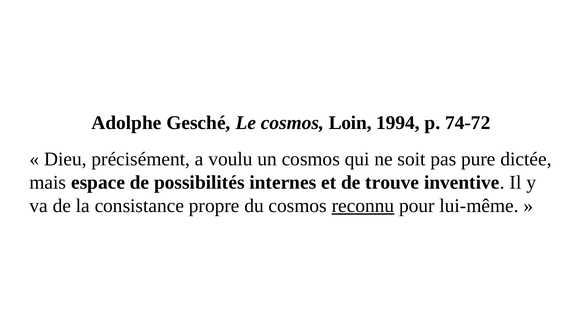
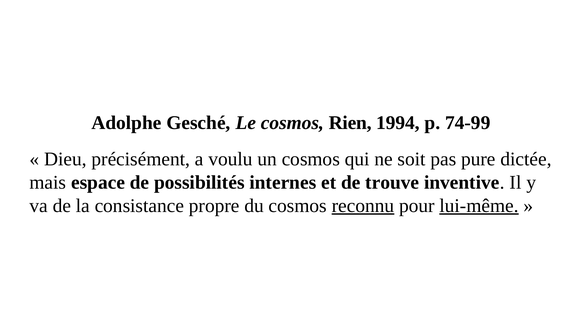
Loin: Loin -> Rien
74-72: 74-72 -> 74-99
lui-même underline: none -> present
